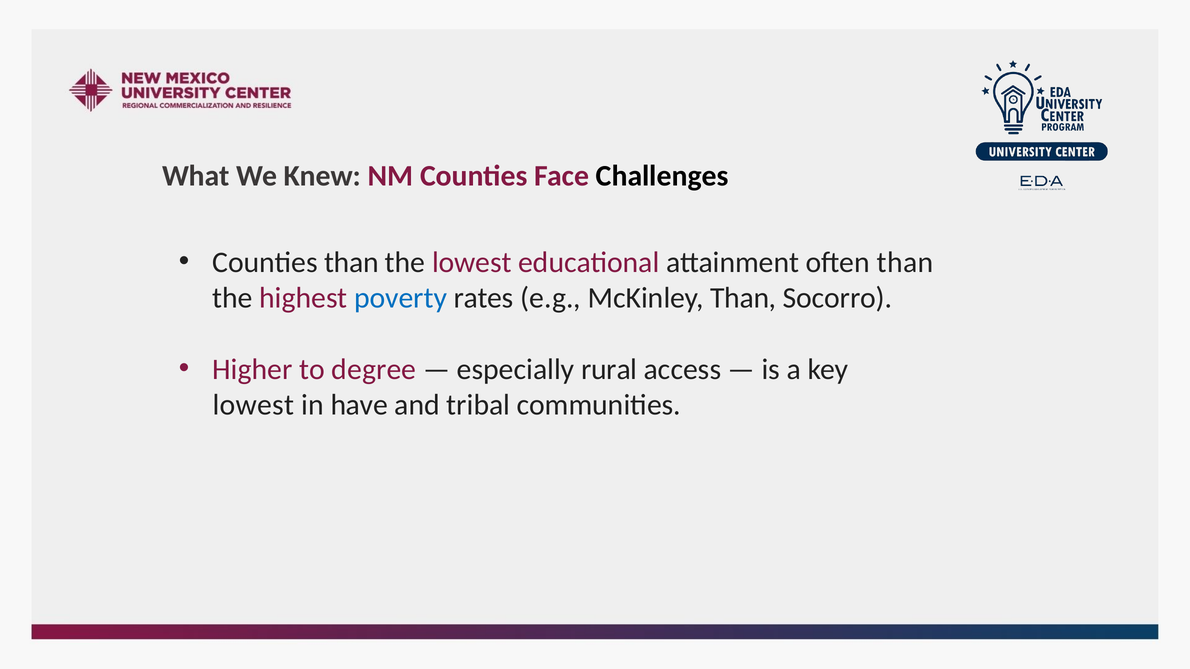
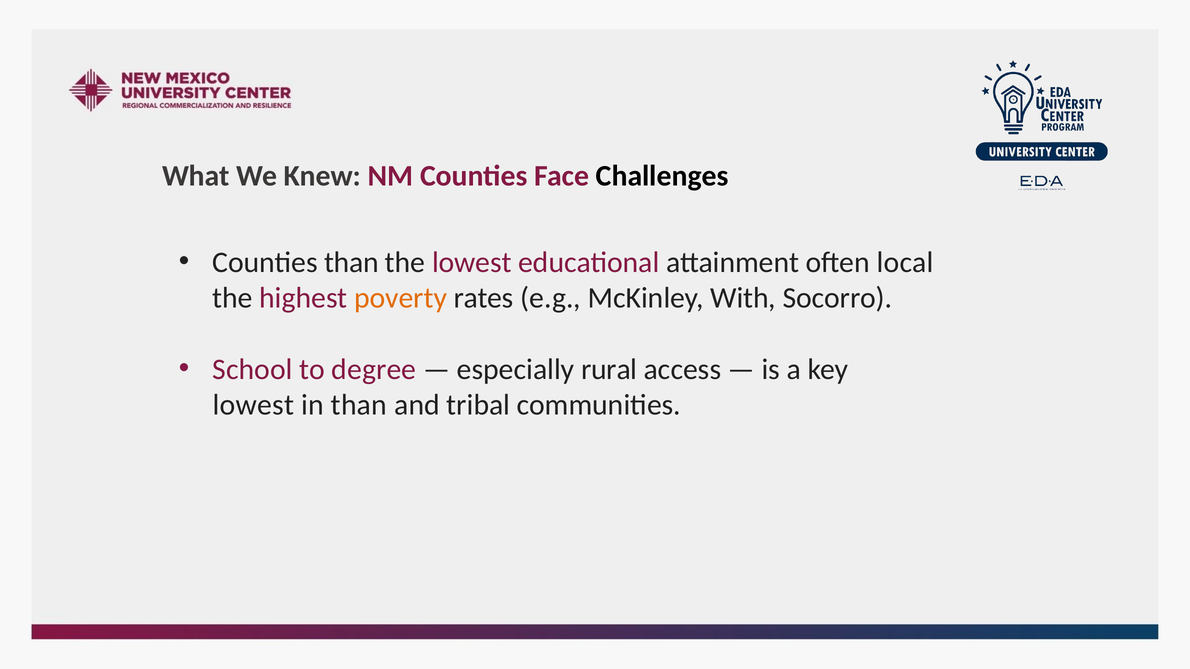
often than: than -> local
poverty colour: blue -> orange
McKinley Than: Than -> With
Higher: Higher -> School
in have: have -> than
